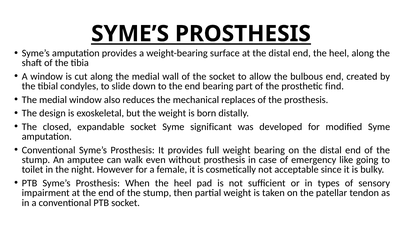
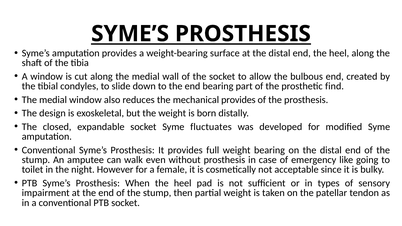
mechanical replaces: replaces -> provides
significant: significant -> fluctuates
